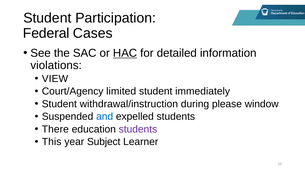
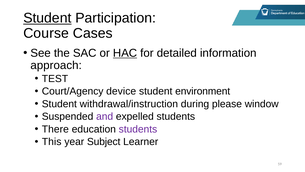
Student at (47, 18) underline: none -> present
Federal: Federal -> Course
violations: violations -> approach
VIEW: VIEW -> TEST
limited: limited -> device
immediately: immediately -> environment
and colour: blue -> purple
